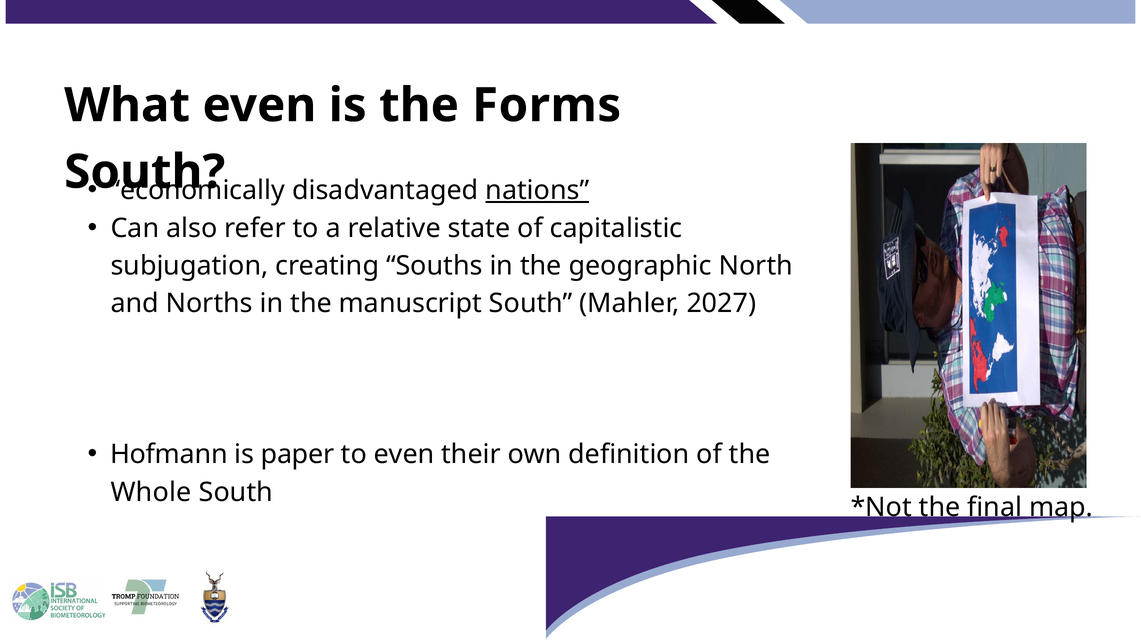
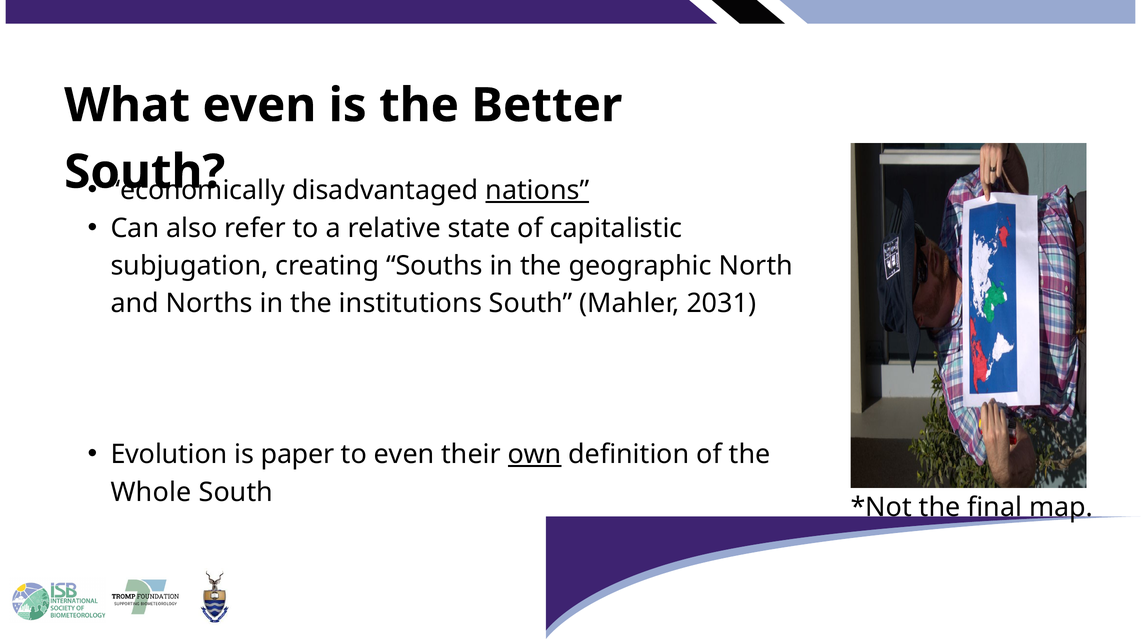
Forms: Forms -> Better
manuscript: manuscript -> institutions
2027: 2027 -> 2031
Hofmann: Hofmann -> Evolution
own underline: none -> present
